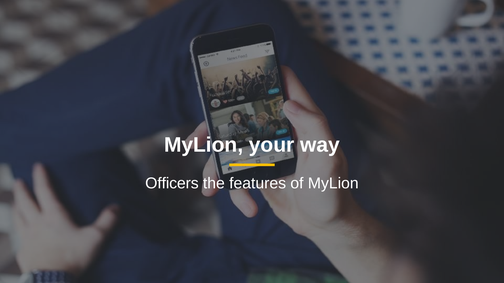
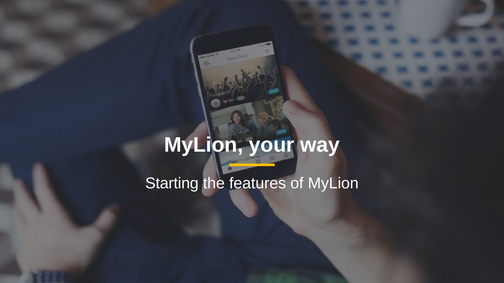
Officers: Officers -> Starting
